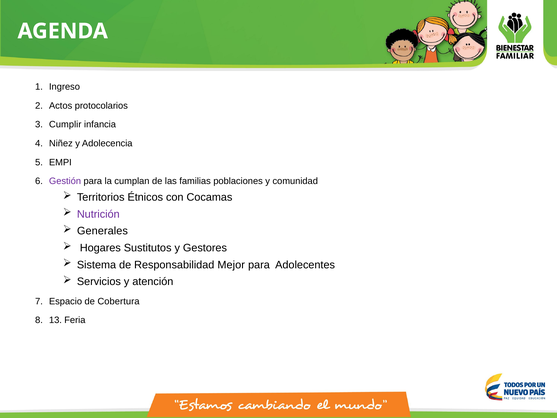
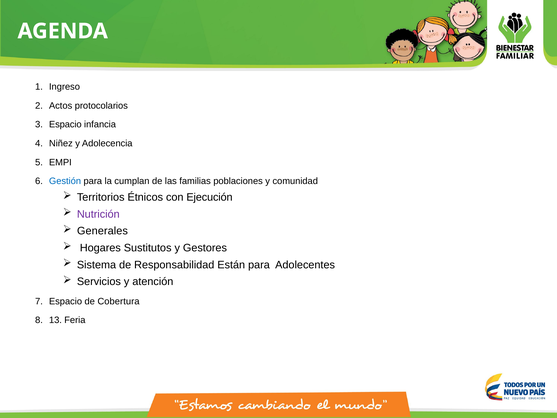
Cumplir at (65, 124): Cumplir -> Espacio
Gestión colour: purple -> blue
Cocamas: Cocamas -> Ejecución
Mejor: Mejor -> Están
